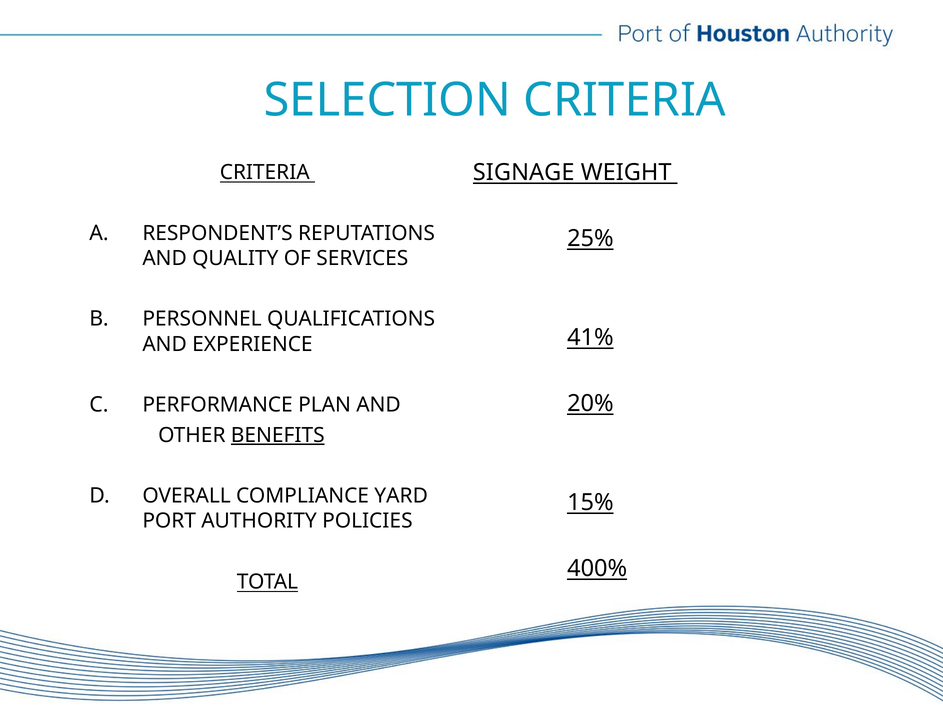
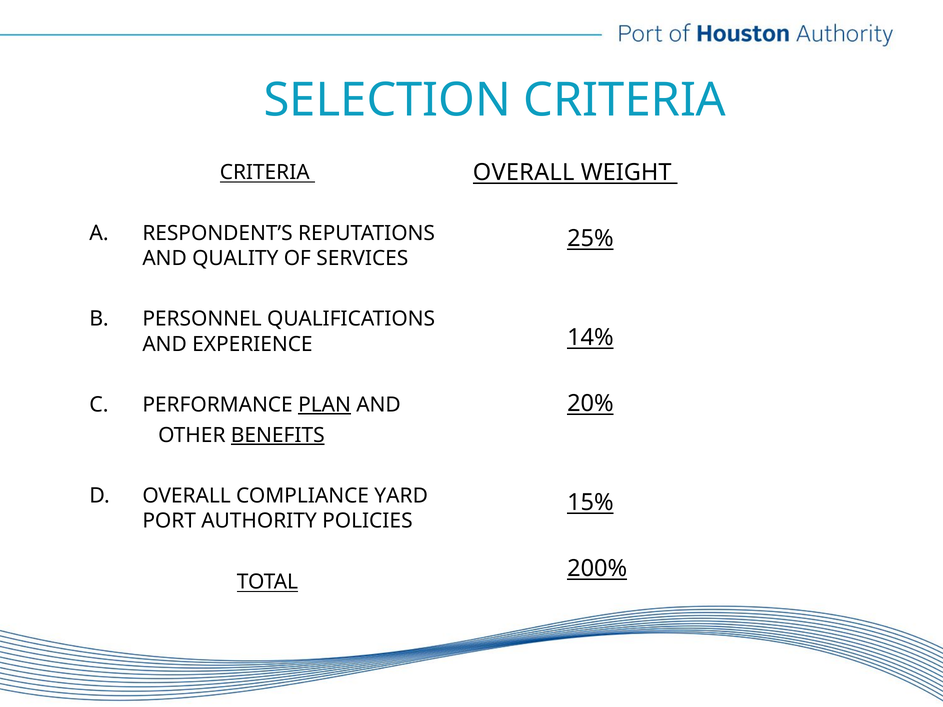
SIGNAGE at (524, 173): SIGNAGE -> OVERALL
41%: 41% -> 14%
PLAN underline: none -> present
400%: 400% -> 200%
